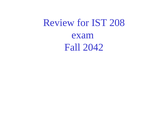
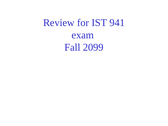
208: 208 -> 941
2042: 2042 -> 2099
